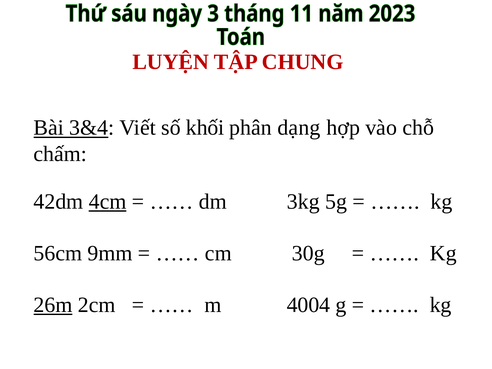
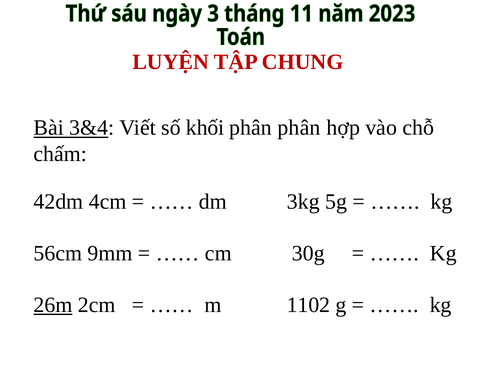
phân dạng: dạng -> phân
4cm underline: present -> none
4004: 4004 -> 1102
